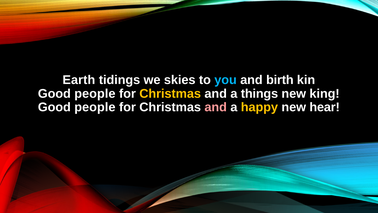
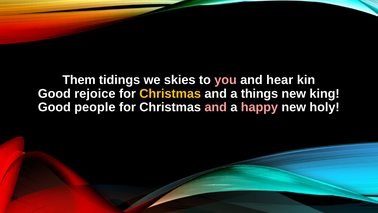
Earth: Earth -> Them
you colour: light blue -> pink
birth: birth -> hear
people at (95, 93): people -> rejoice
happy colour: yellow -> pink
hear: hear -> holy
